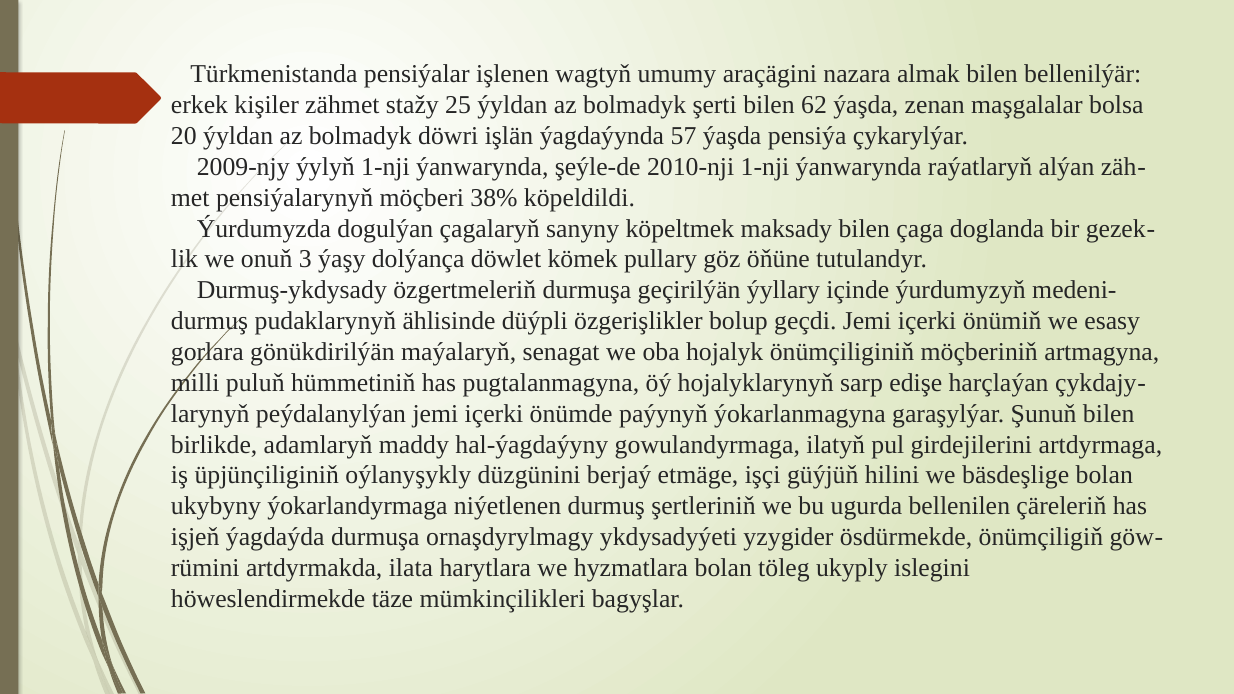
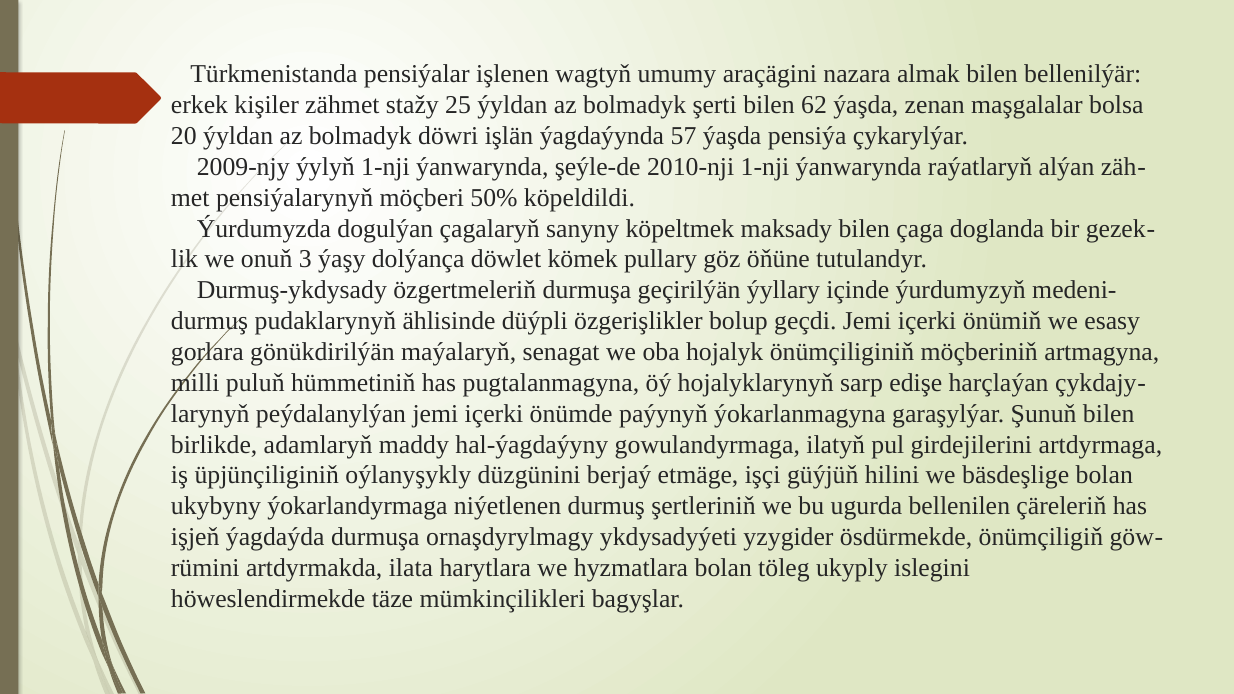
38%: 38% -> 50%
